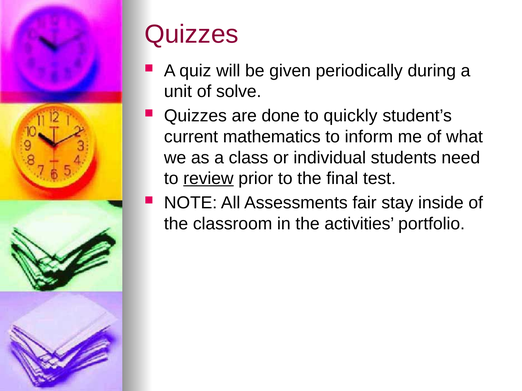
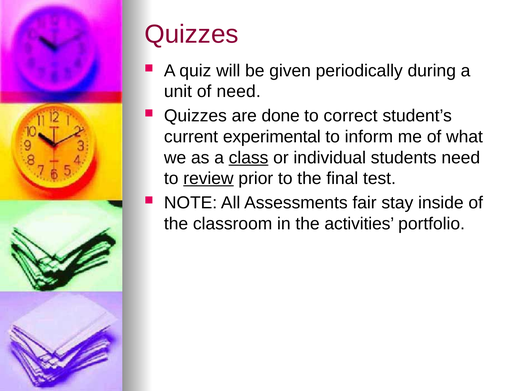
of solve: solve -> need
quickly: quickly -> correct
mathematics: mathematics -> experimental
class underline: none -> present
